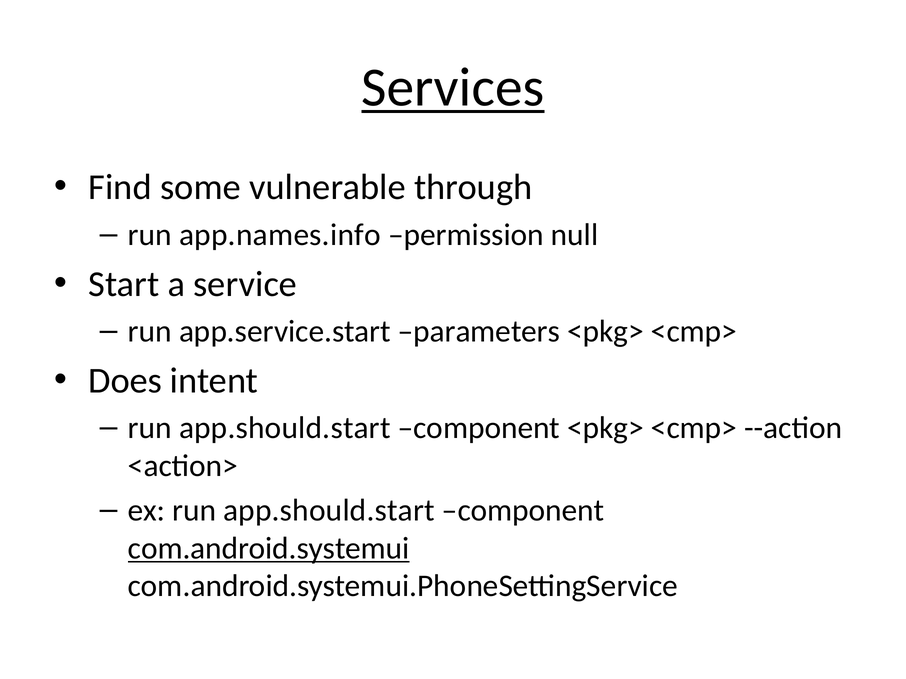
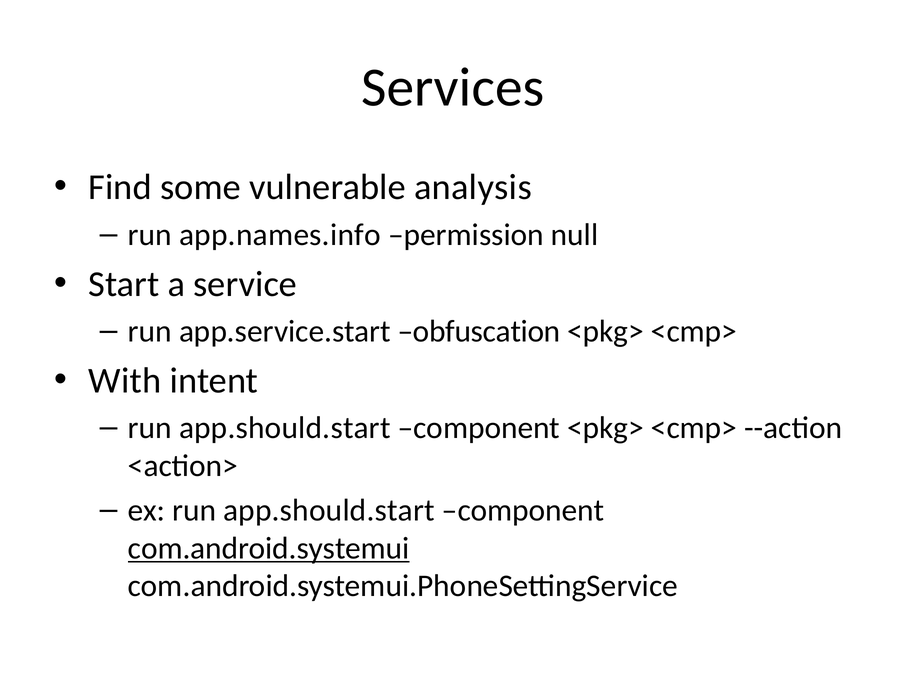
Services underline: present -> none
through: through -> analysis
parameters: parameters -> obfuscation
Does: Does -> With
